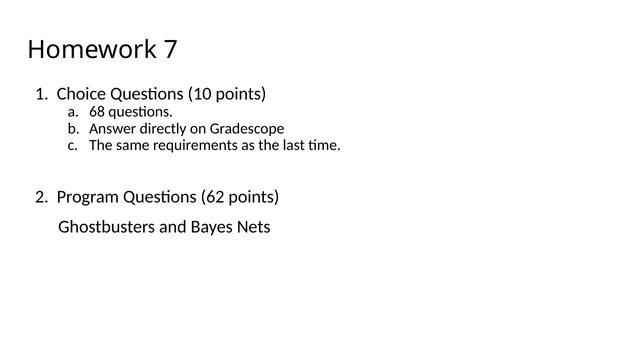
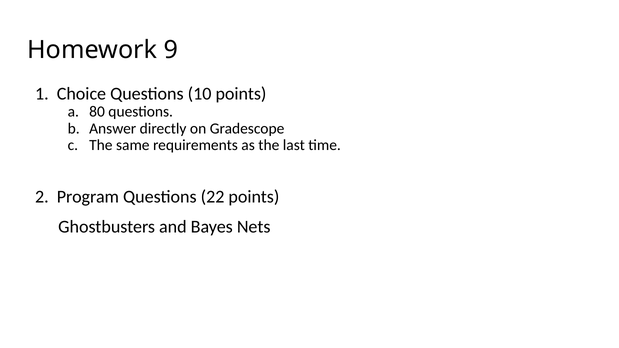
7: 7 -> 9
68: 68 -> 80
62: 62 -> 22
